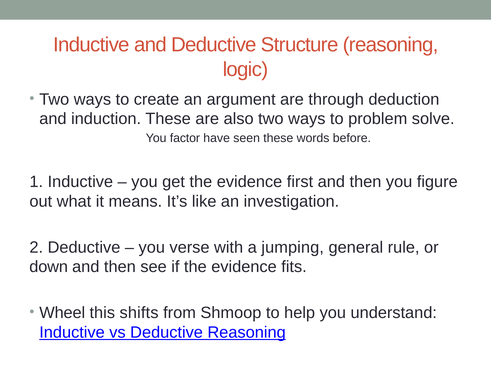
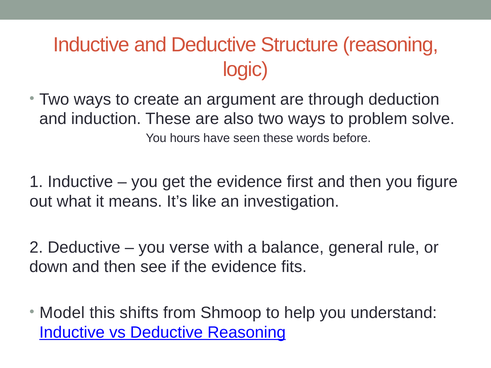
factor: factor -> hours
jumping: jumping -> balance
Wheel: Wheel -> Model
